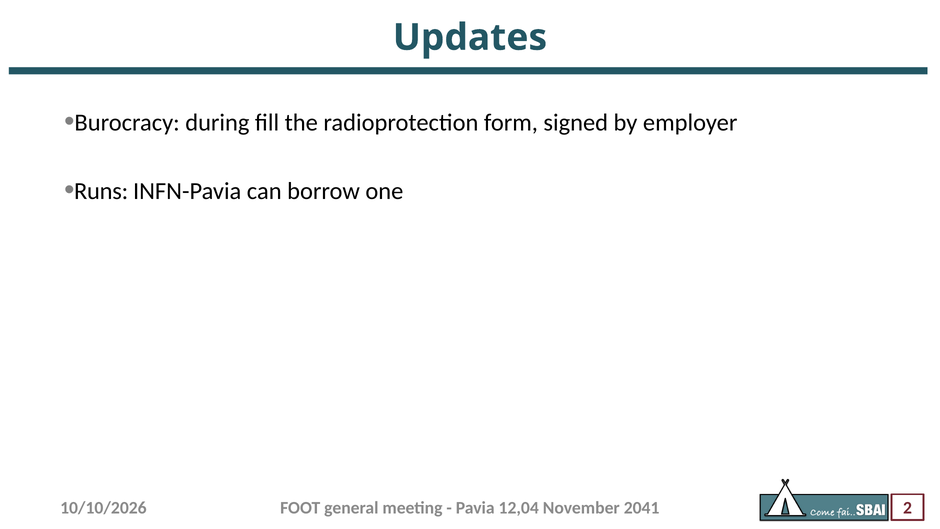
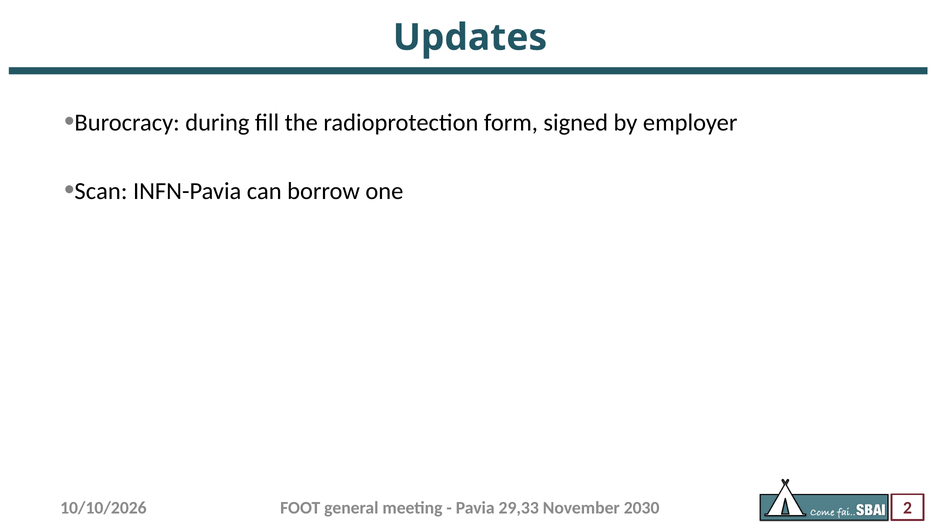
Runs: Runs -> Scan
12,04: 12,04 -> 29,33
2041: 2041 -> 2030
